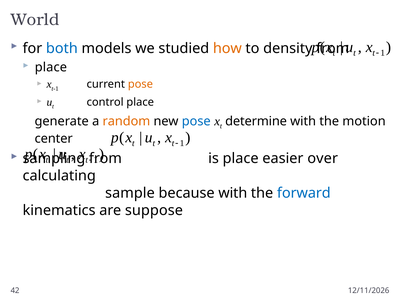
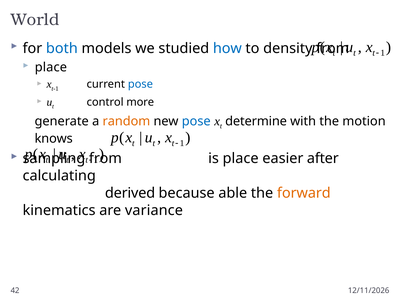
how colour: orange -> blue
pose at (140, 84) colour: orange -> blue
control place: place -> more
center: center -> knows
over: over -> after
sample: sample -> derived
because with: with -> able
forward colour: blue -> orange
suppose: suppose -> variance
